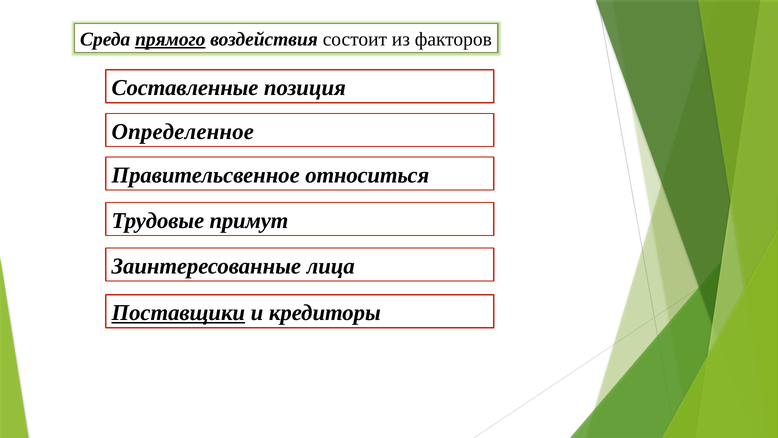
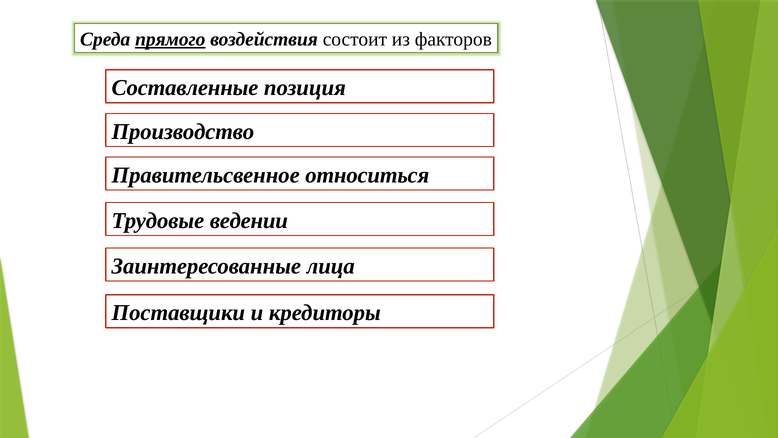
Определенное: Определенное -> Производство
примут: примут -> ведении
Поставщики underline: present -> none
